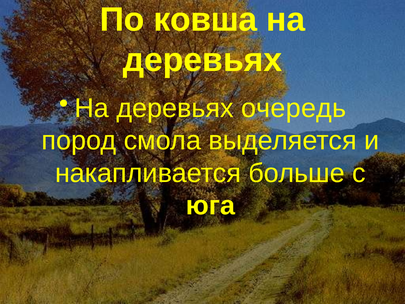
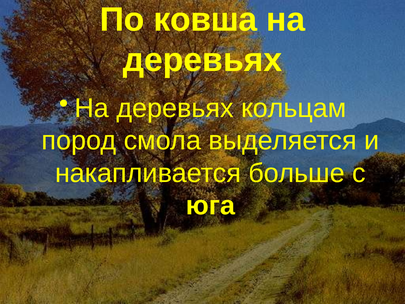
очередь: очередь -> кольцам
